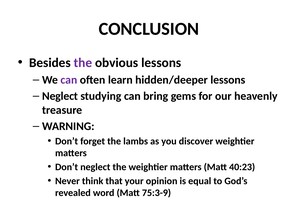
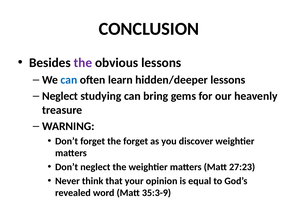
can at (69, 80) colour: purple -> blue
the lambs: lambs -> forget
40:23: 40:23 -> 27:23
75:3-9: 75:3-9 -> 35:3-9
